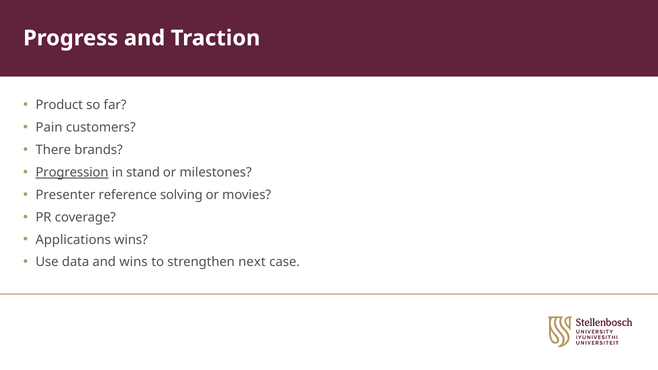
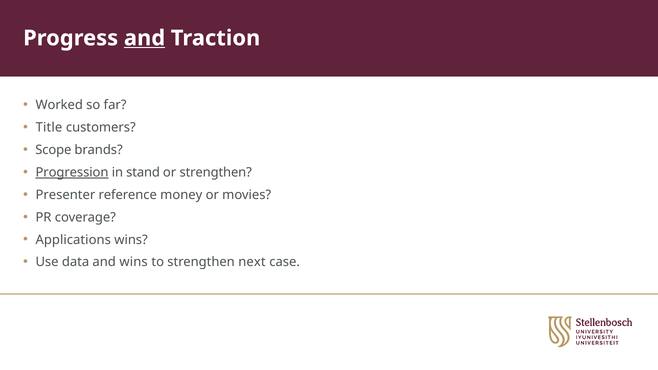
and at (145, 38) underline: none -> present
Product: Product -> Worked
Pain: Pain -> Title
There: There -> Scope
or milestones: milestones -> strengthen
solving: solving -> money
